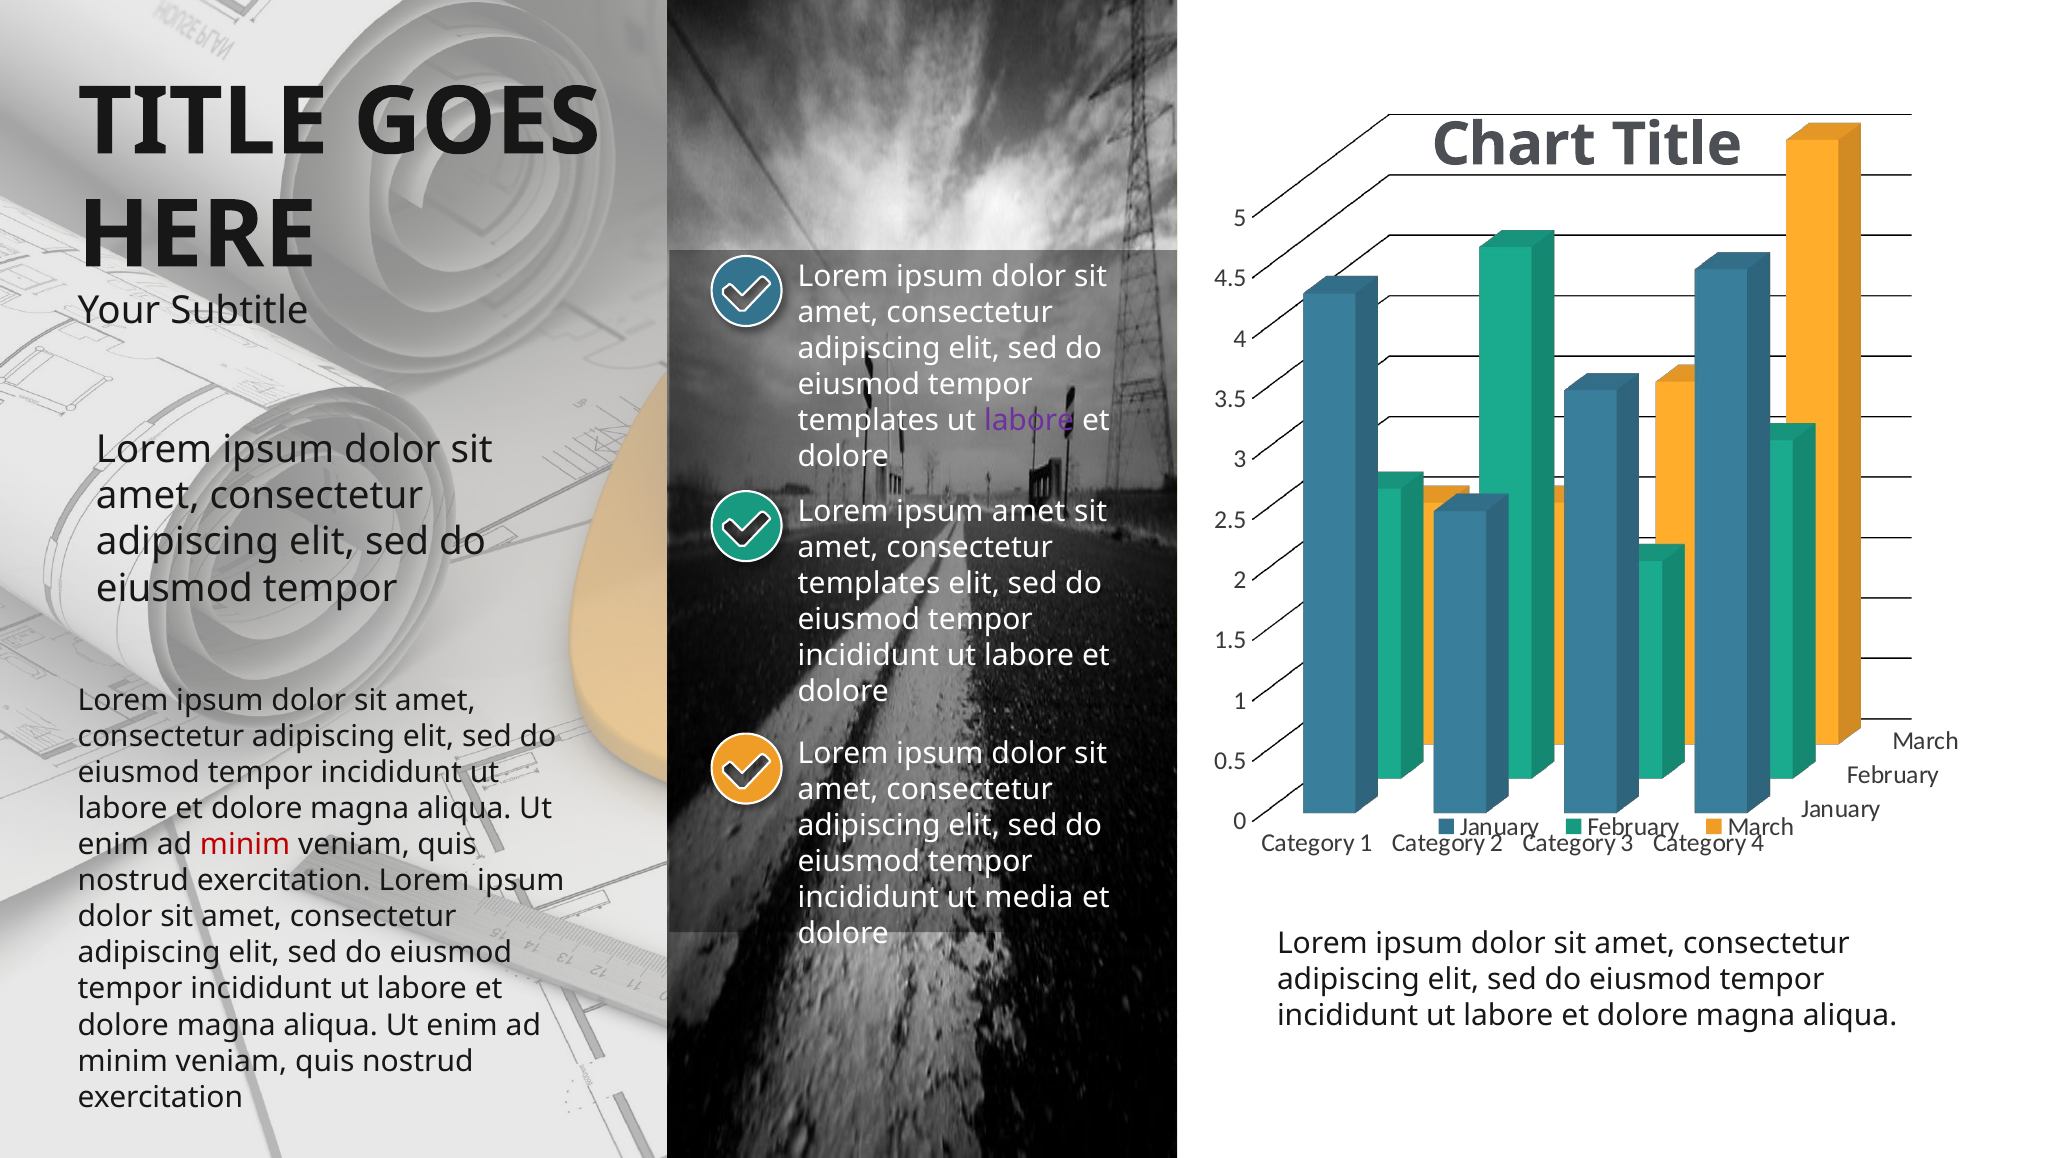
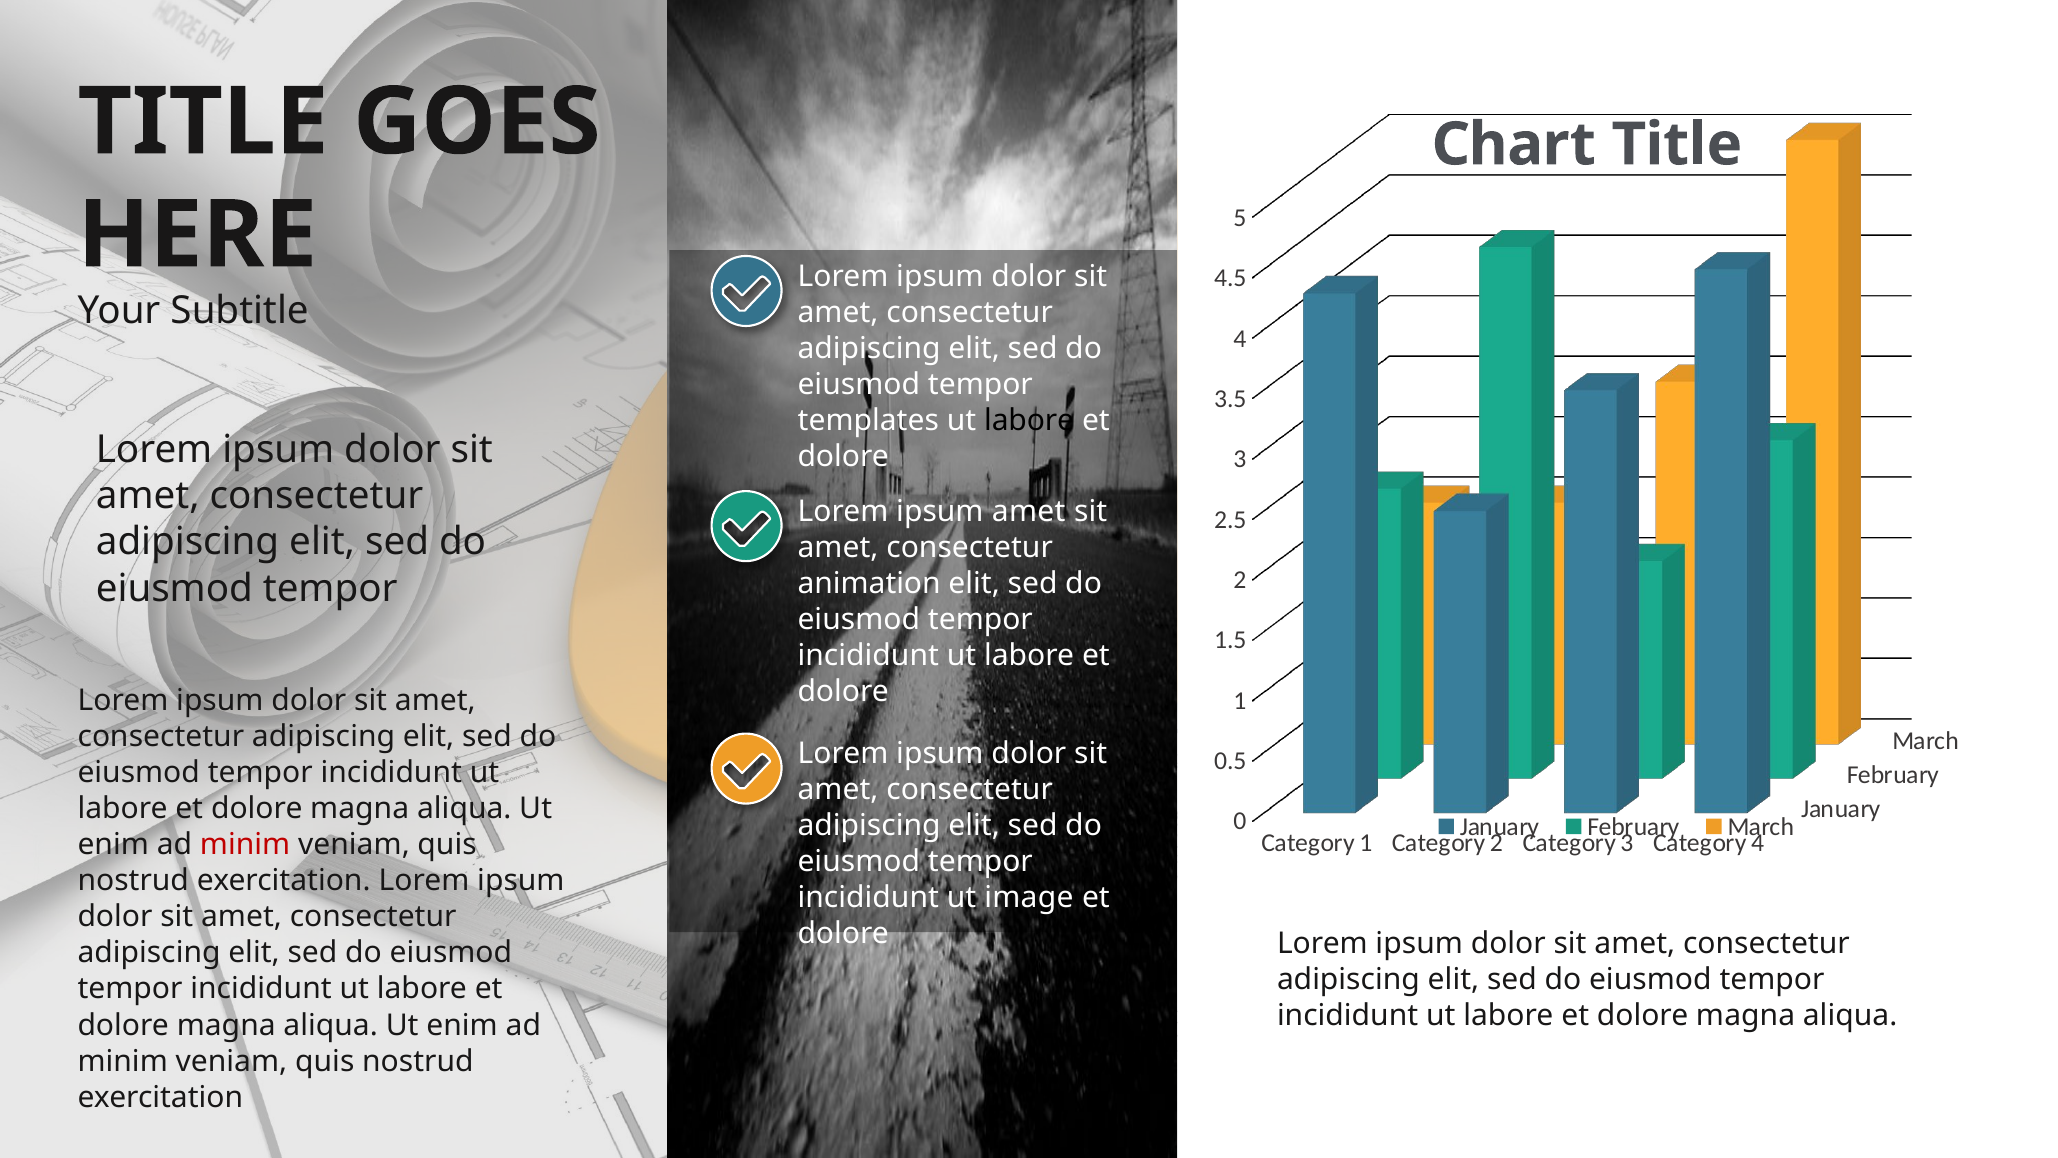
labore at (1029, 420) colour: purple -> black
templates at (869, 583): templates -> animation
media: media -> image
